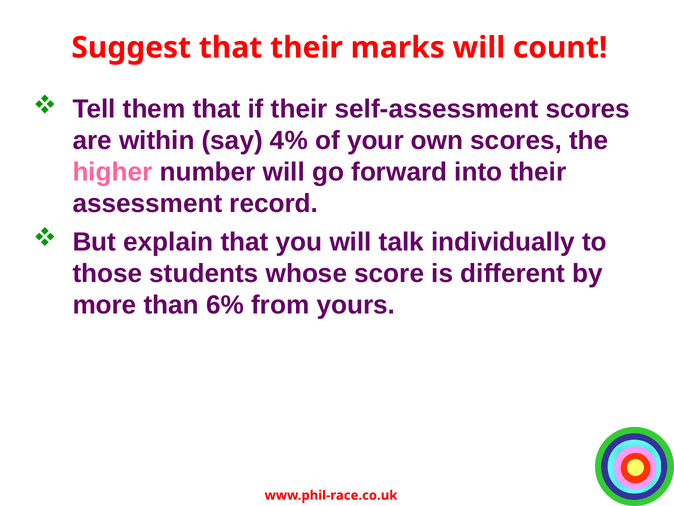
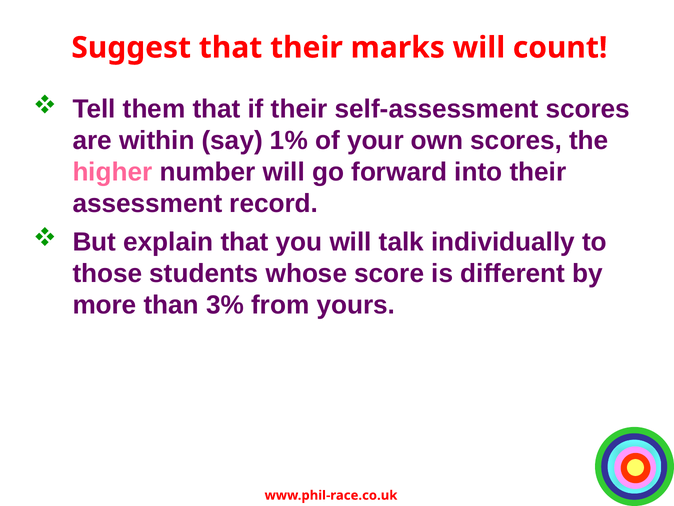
4%: 4% -> 1%
6%: 6% -> 3%
